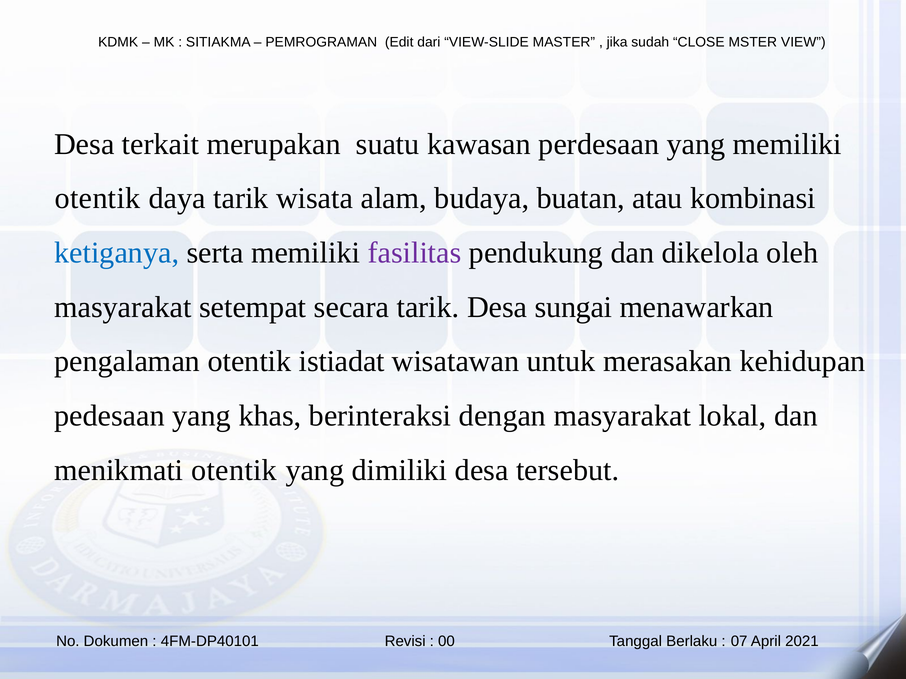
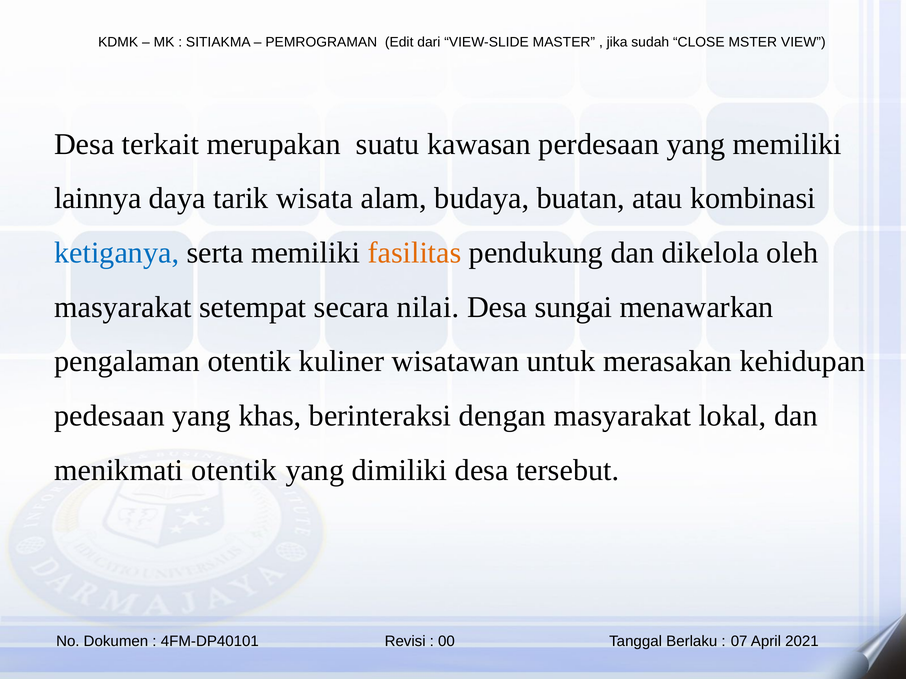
otentik at (98, 199): otentik -> lainnya
fasilitas colour: purple -> orange
secara tarik: tarik -> nilai
istiadat: istiadat -> kuliner
